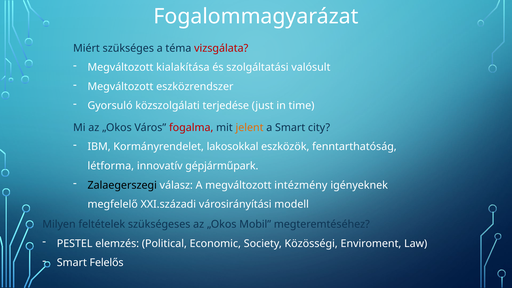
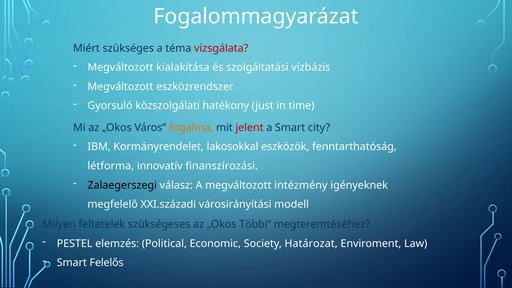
valósult: valósult -> vízbázis
terjedése: terjedése -> hatékony
fogalma colour: red -> orange
jelent colour: orange -> red
gépjárműpark: gépjárműpark -> finanszírozási
Mobil: Mobil -> Többi
Közösségi: Közösségi -> Határozat
